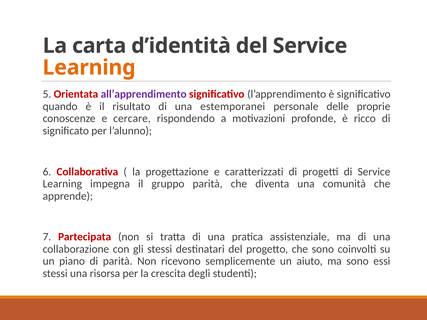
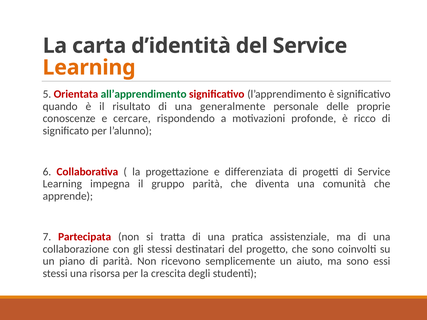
all’apprendimento colour: purple -> green
estemporanei: estemporanei -> generalmente
caratterizzati: caratterizzati -> differenziata
